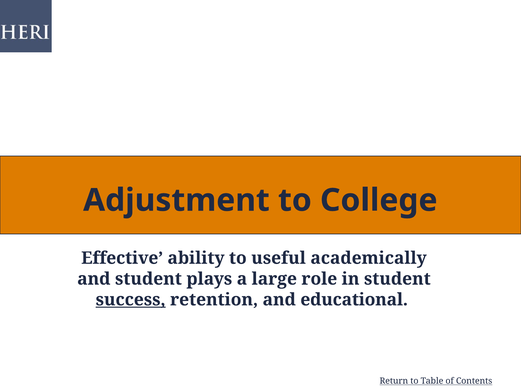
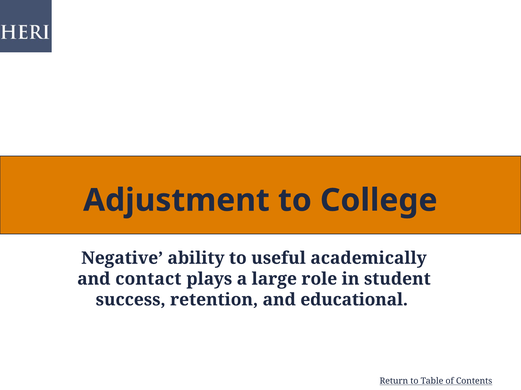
Effective: Effective -> Negative
and student: student -> contact
success underline: present -> none
